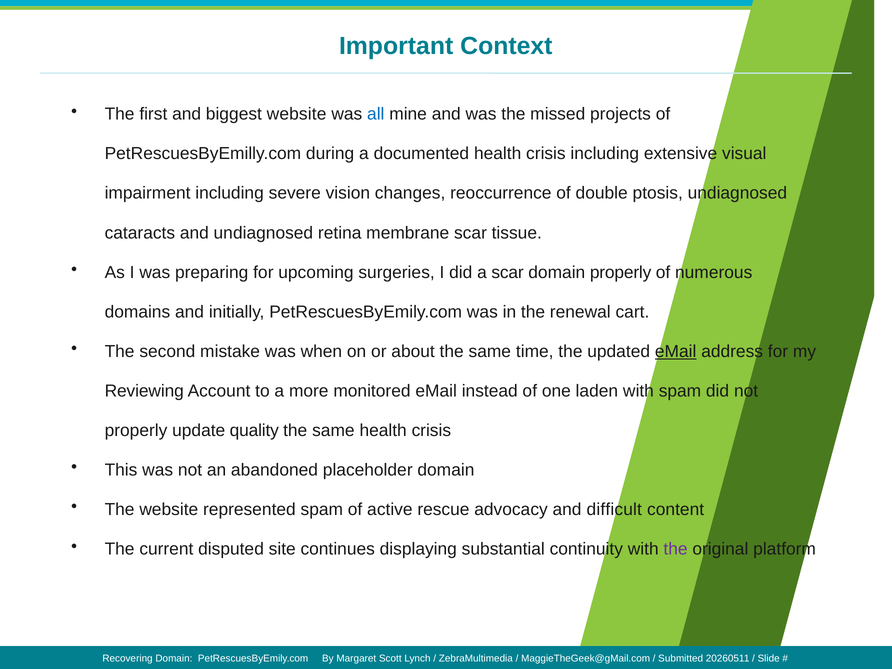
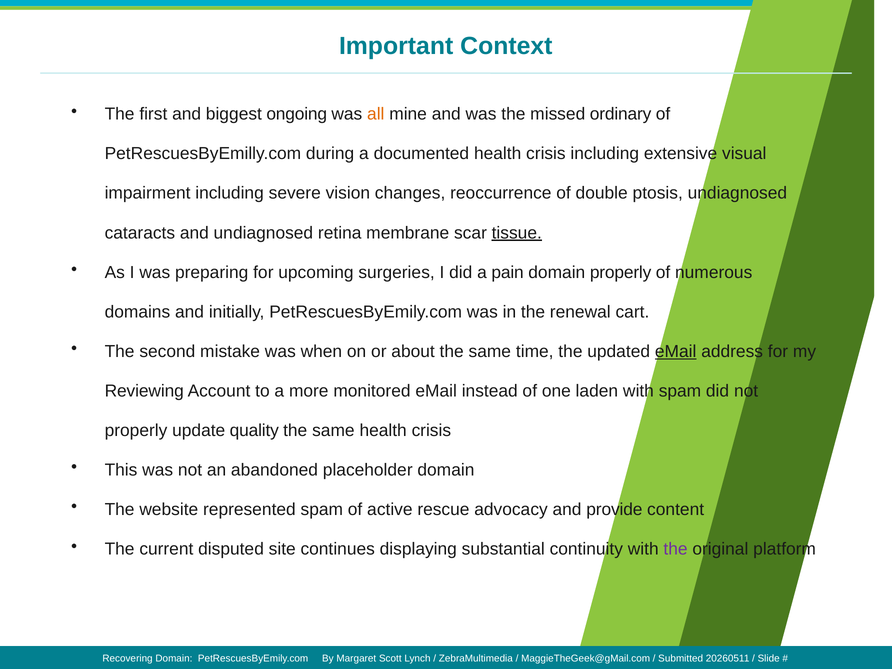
biggest website: website -> ongoing
all colour: blue -> orange
projects: projects -> ordinary
tissue underline: none -> present
a scar: scar -> pain
difficult: difficult -> provide
